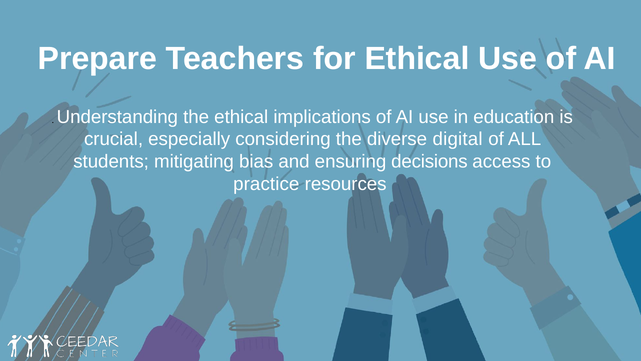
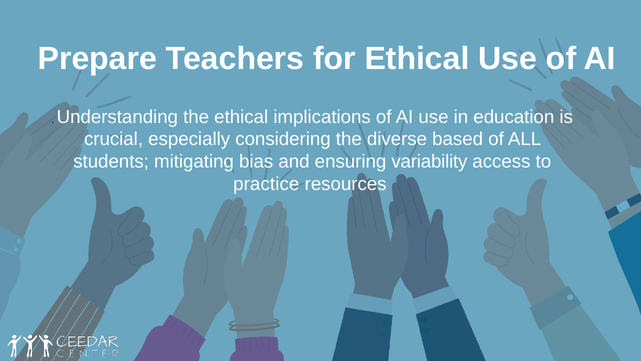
digital: digital -> based
decisions: decisions -> variability
